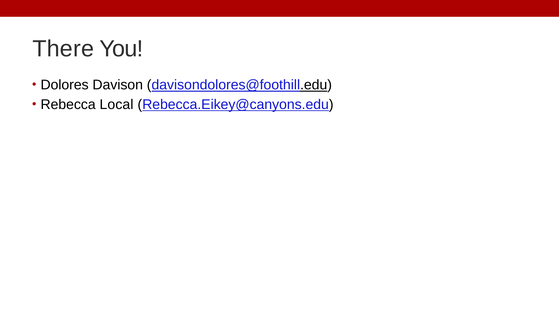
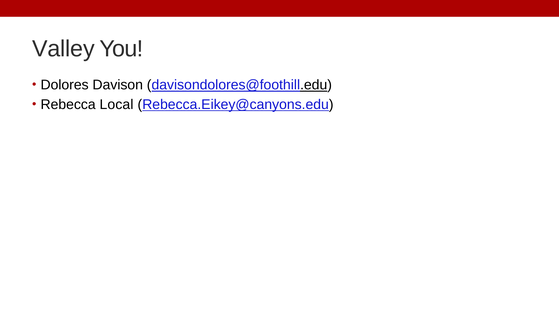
There: There -> Valley
